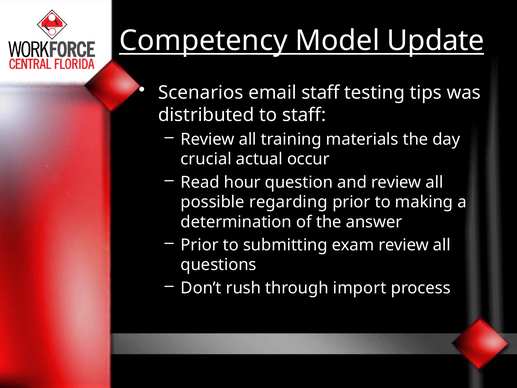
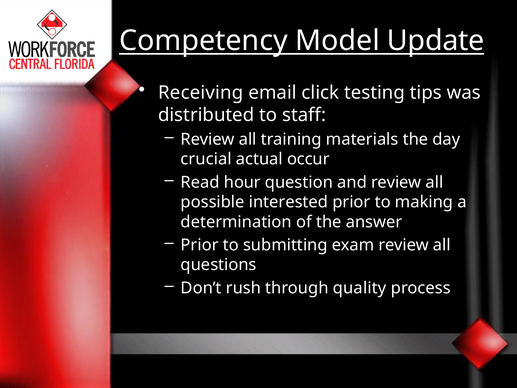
Scenarios: Scenarios -> Receiving
email staff: staff -> click
regarding: regarding -> interested
import: import -> quality
